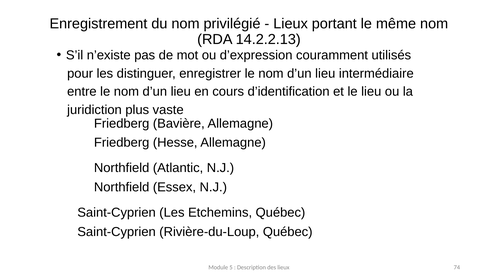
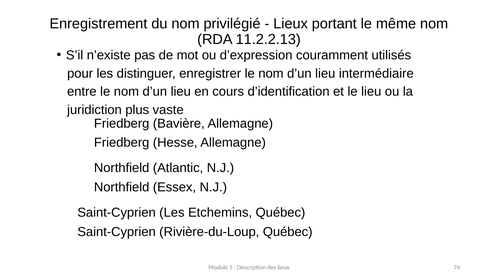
14.2.2.13: 14.2.2.13 -> 11.2.2.13
